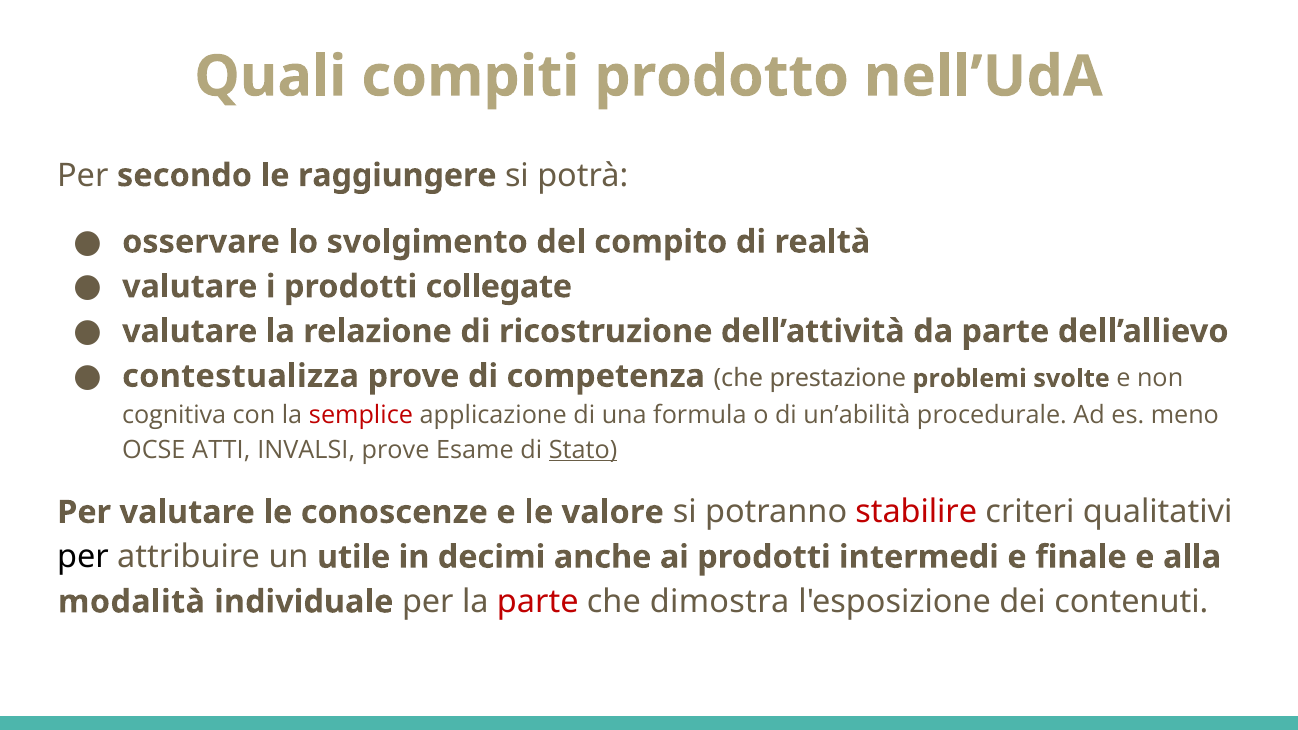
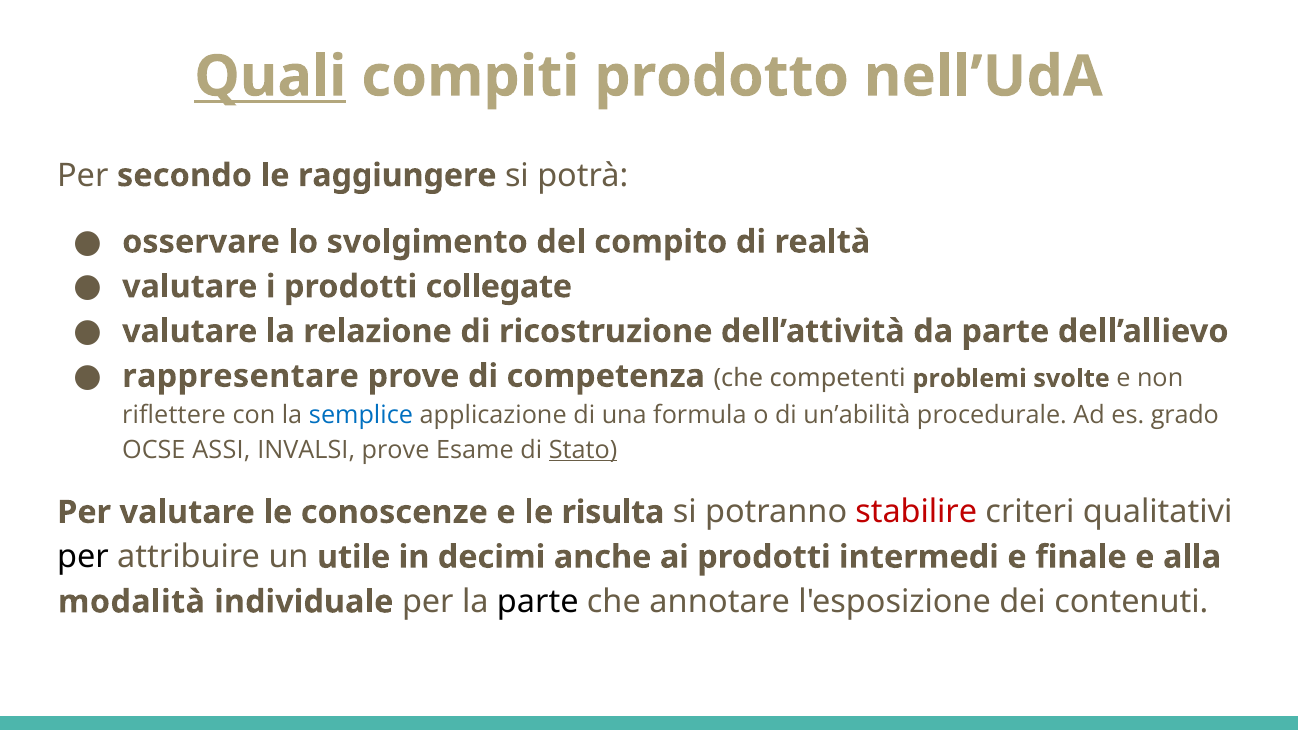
Quali underline: none -> present
contestualizza: contestualizza -> rappresentare
prestazione: prestazione -> competenti
cognitiva: cognitiva -> riflettere
semplice colour: red -> blue
meno: meno -> grado
ATTI: ATTI -> ASSI
valore: valore -> risulta
parte at (538, 602) colour: red -> black
dimostra: dimostra -> annotare
